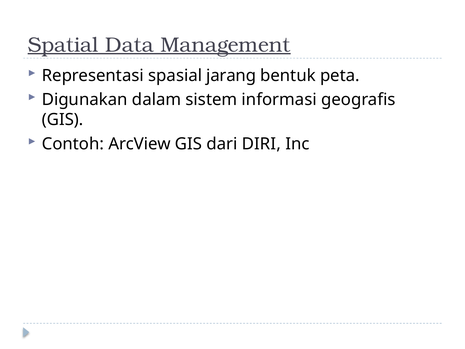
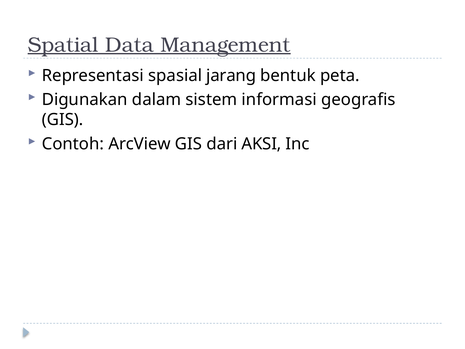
DIRI: DIRI -> AKSI
